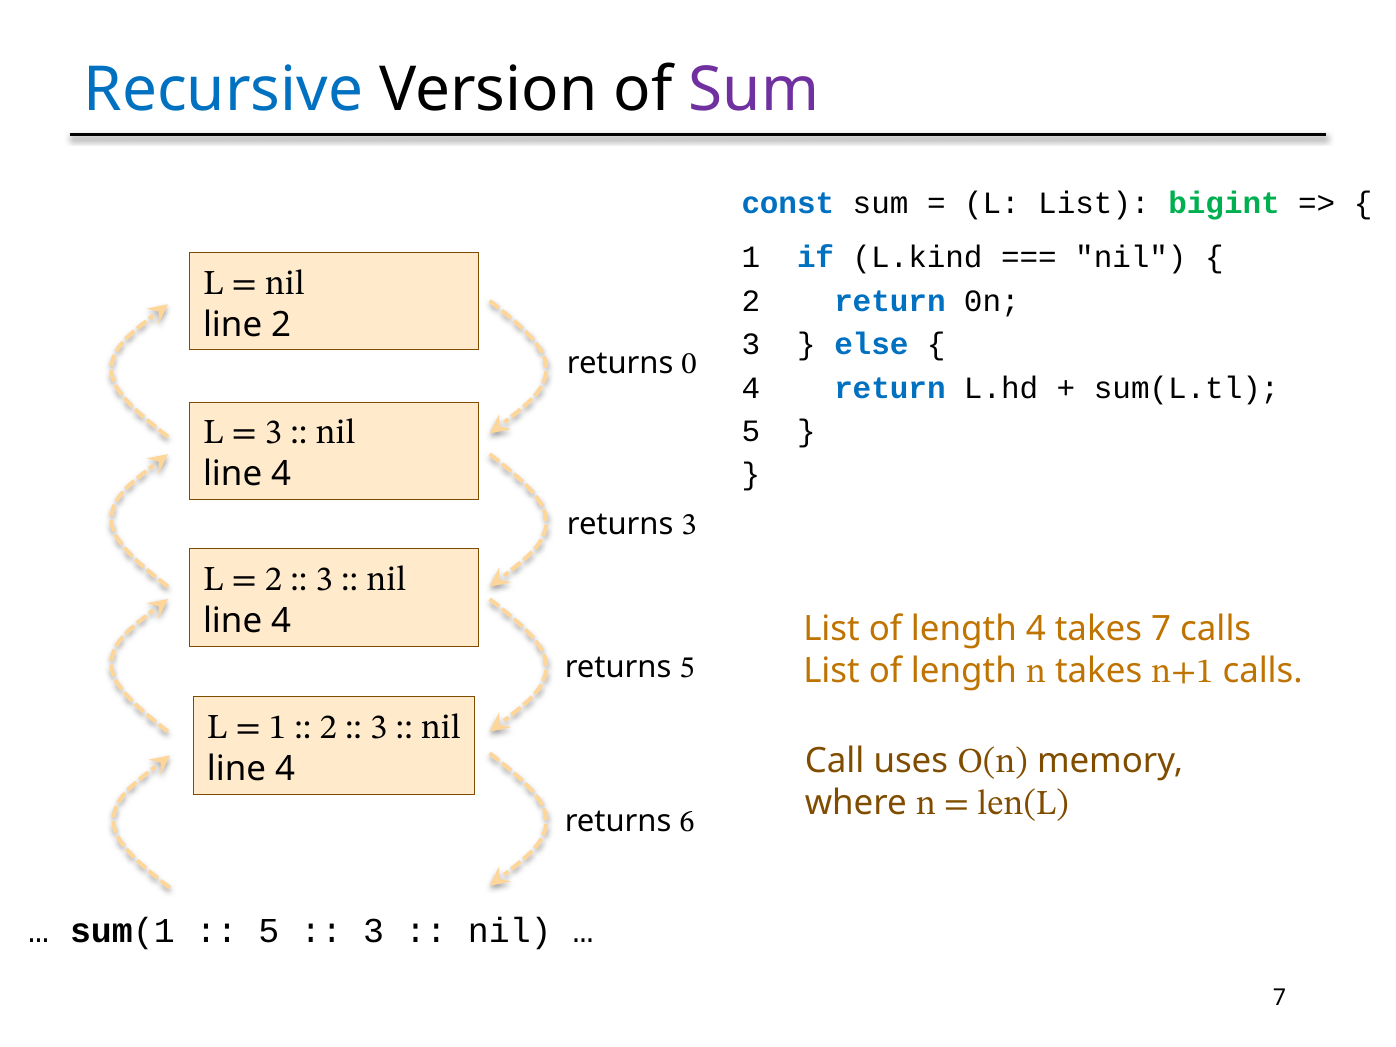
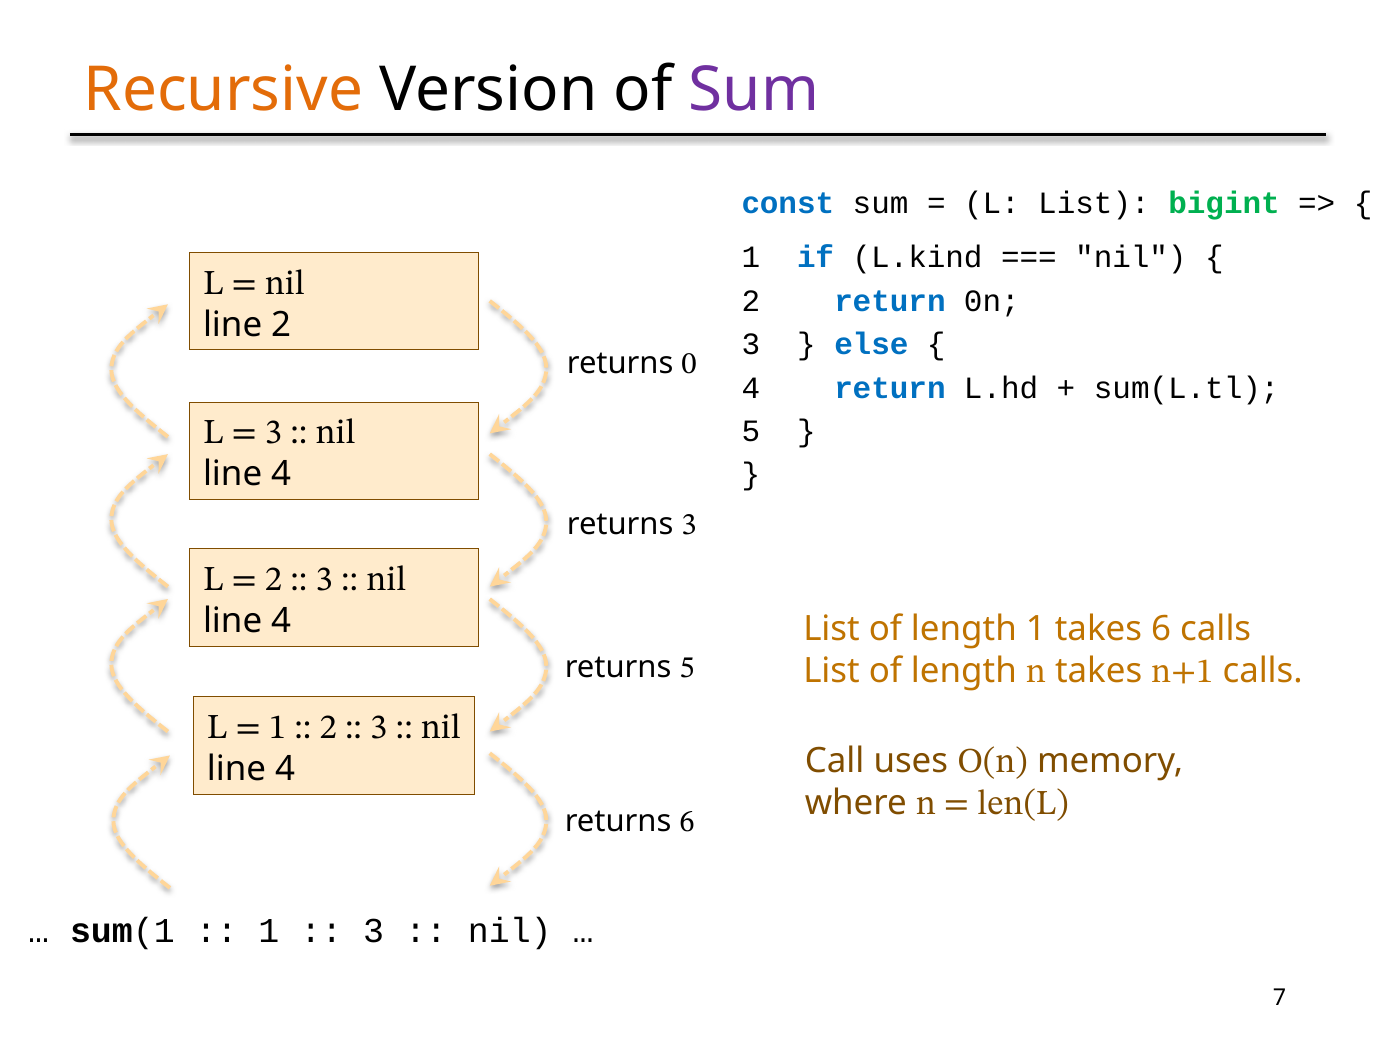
Recursive colour: blue -> orange
length 4: 4 -> 1
takes 7: 7 -> 6
5 at (269, 931): 5 -> 1
